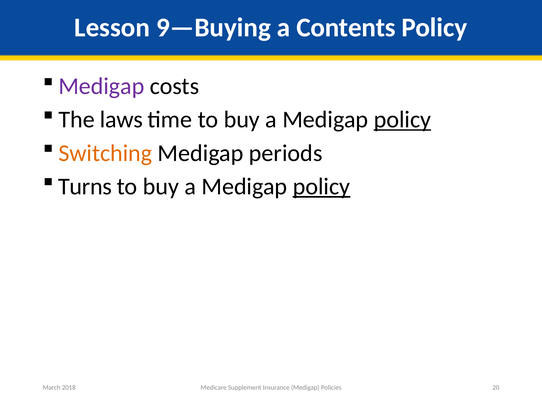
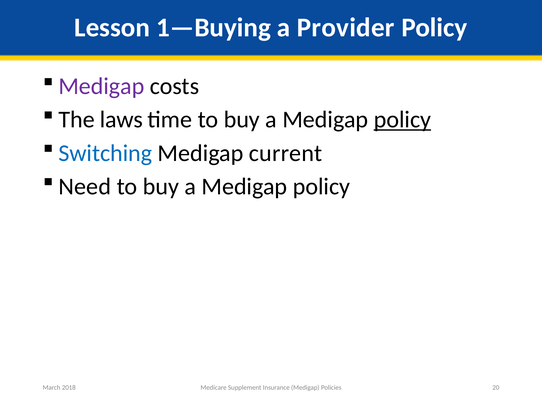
9—Buying: 9—Buying -> 1—Buying
Contents: Contents -> Provider
Switching colour: orange -> blue
periods: periods -> current
Turns: Turns -> Need
policy at (321, 187) underline: present -> none
